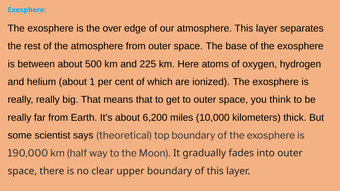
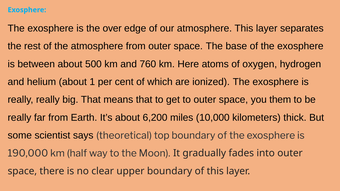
225: 225 -> 760
think: think -> them
